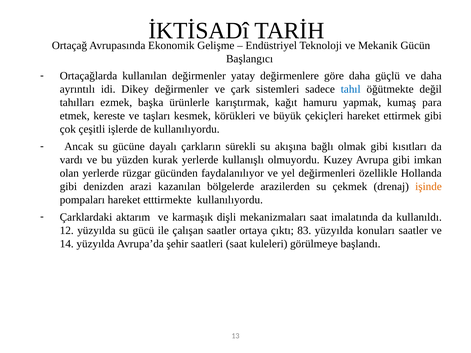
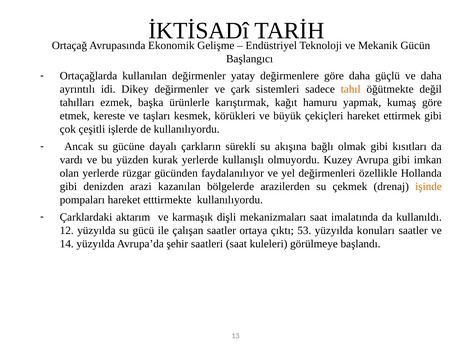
tahıl colour: blue -> orange
kumaş para: para -> göre
83: 83 -> 53
